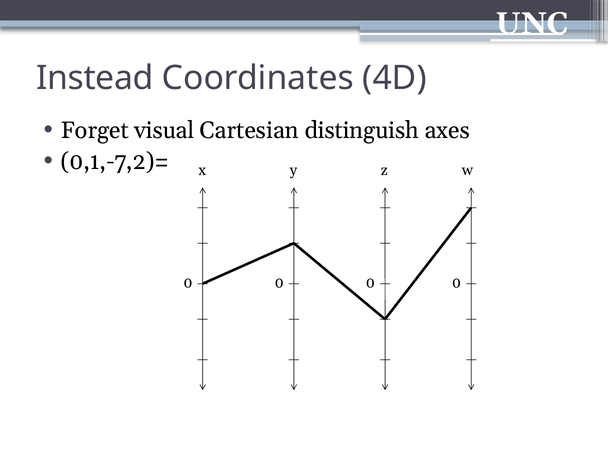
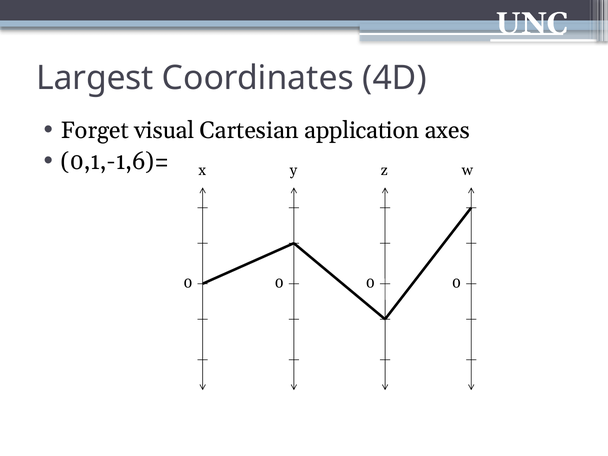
Instead: Instead -> Largest
distinguish: distinguish -> application
0,1,-7,2)=: 0,1,-7,2)= -> 0,1,-1,6)=
